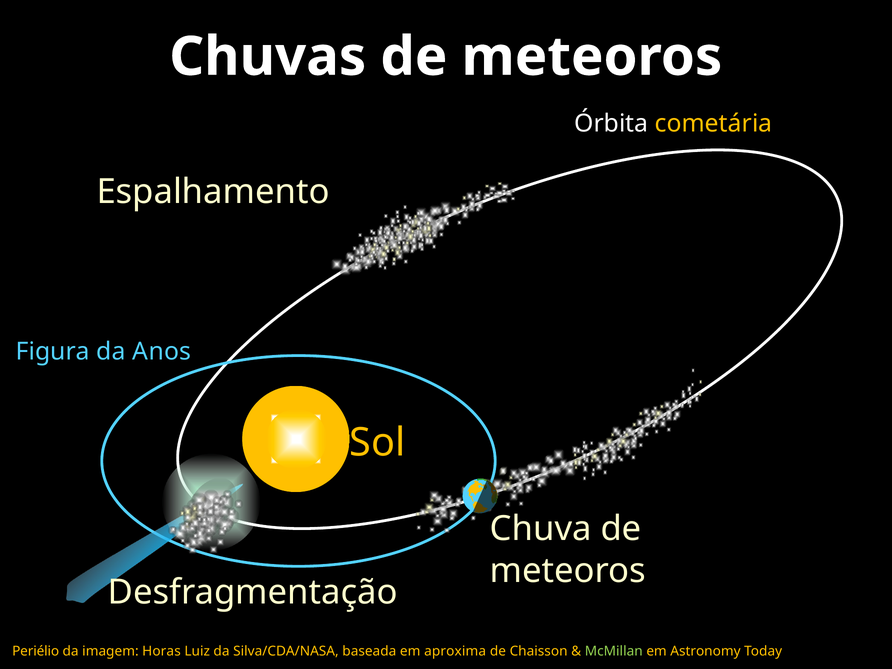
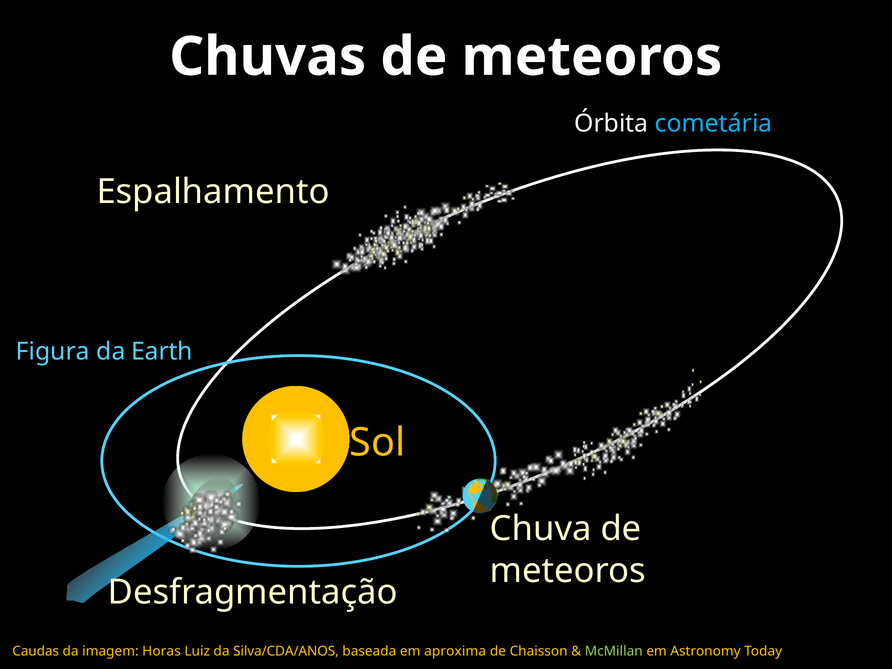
cometária colour: yellow -> light blue
Anos: Anos -> Earth
Periélio: Periélio -> Caudas
Silva/CDA/NASA: Silva/CDA/NASA -> Silva/CDA/ANOS
